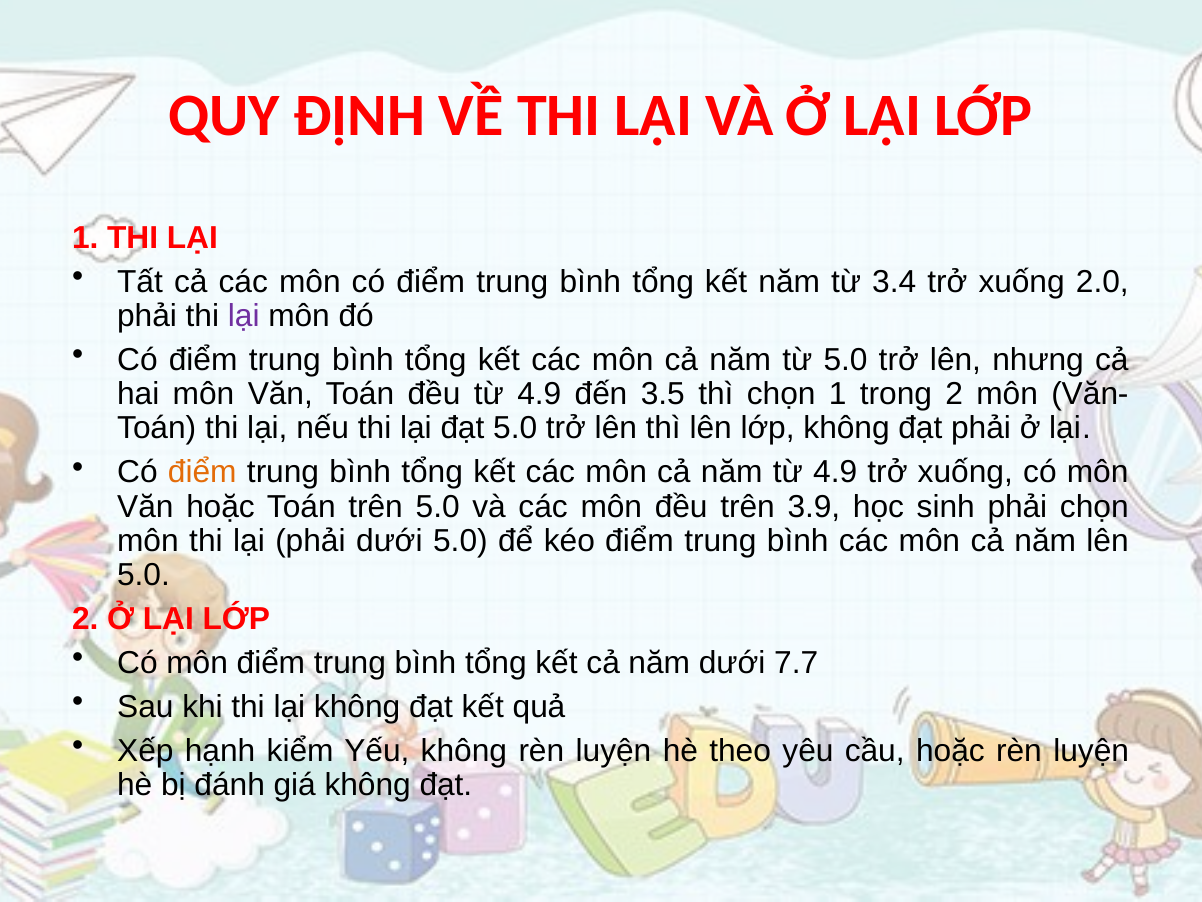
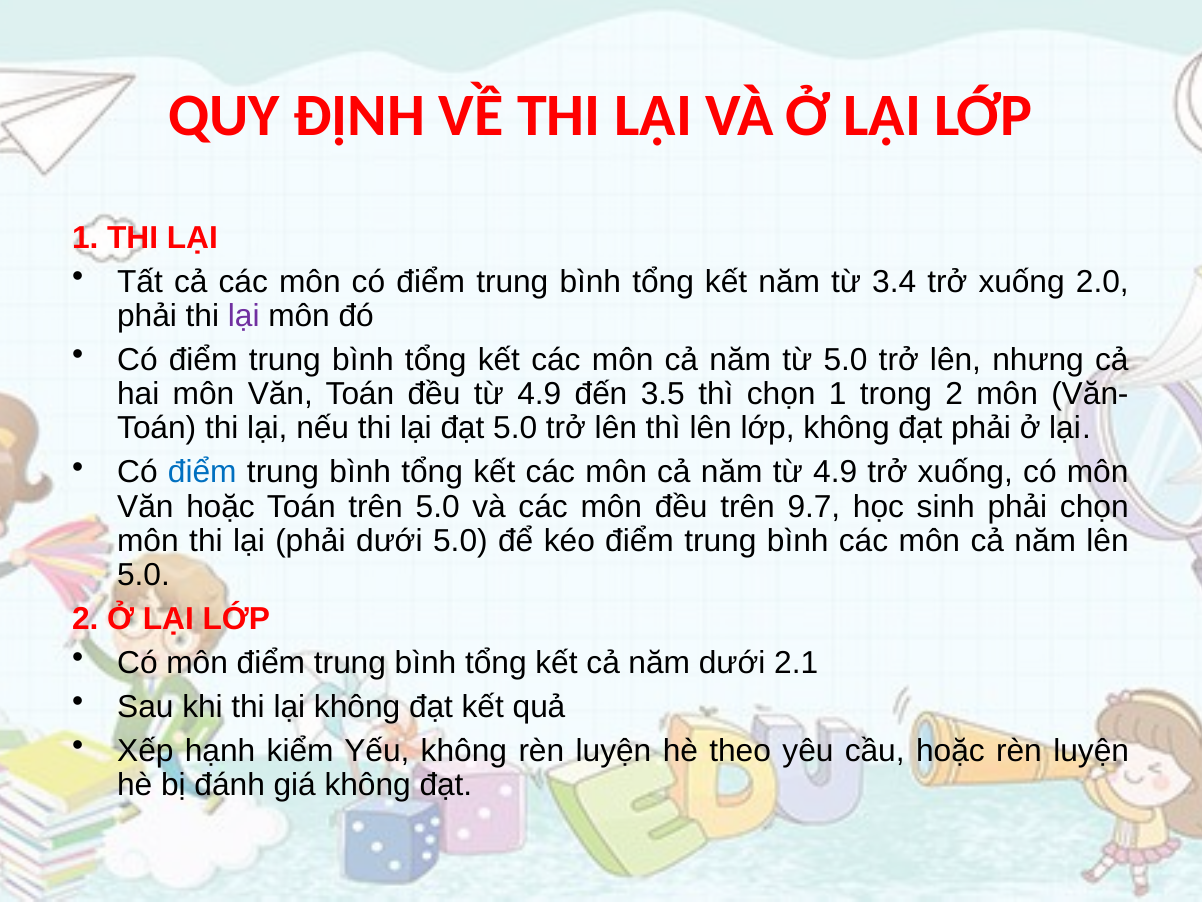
điểm at (202, 472) colour: orange -> blue
3.9: 3.9 -> 9.7
7.7: 7.7 -> 2.1
